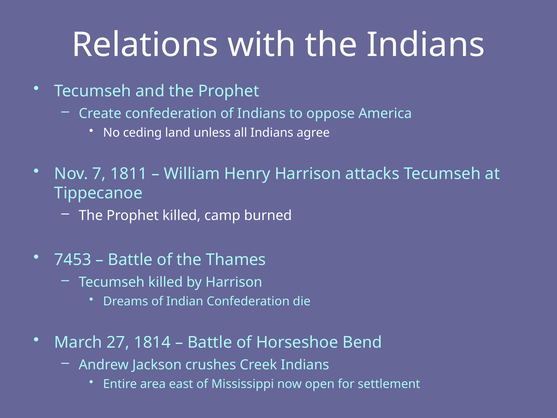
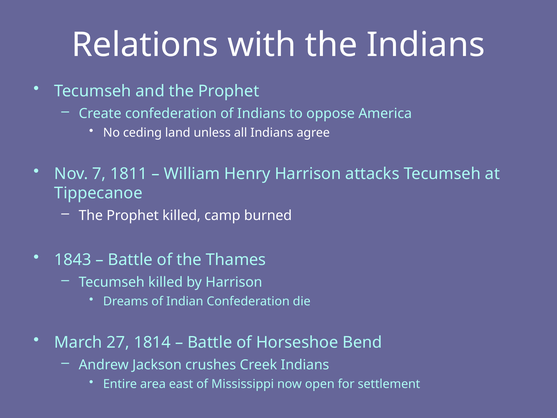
7453: 7453 -> 1843
